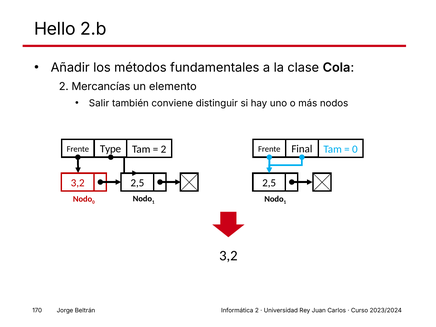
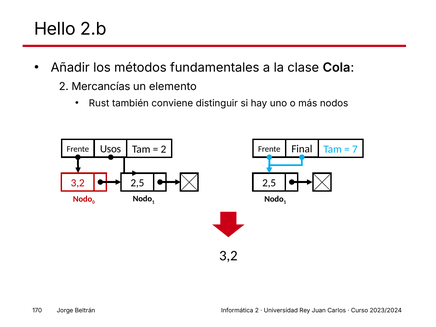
Salir: Salir -> Rust
0 at (355, 149): 0 -> 7
Type: Type -> Usos
